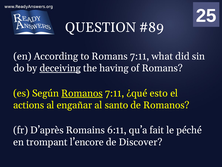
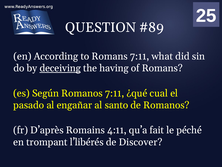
Romanos at (82, 93) underline: present -> none
esto: esto -> cual
actions: actions -> pasado
6:11: 6:11 -> 4:11
l’encore: l’encore -> l’libérés
